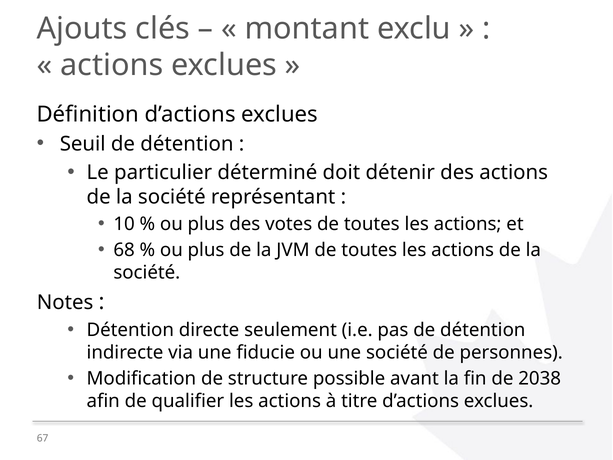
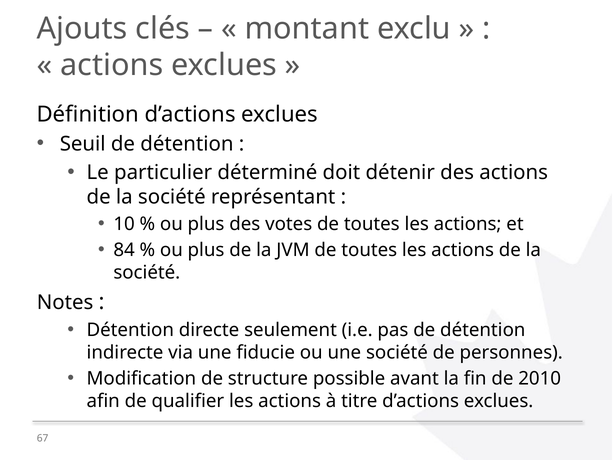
68: 68 -> 84
2038: 2038 -> 2010
